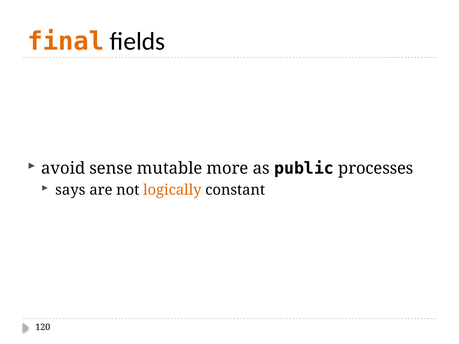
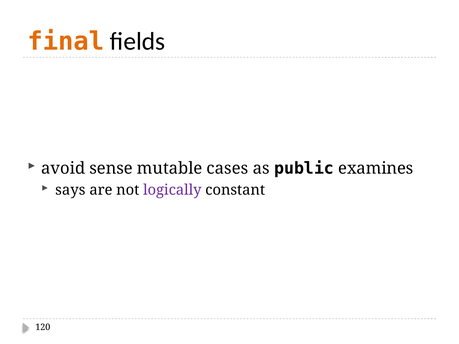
more: more -> cases
processes: processes -> examines
logically colour: orange -> purple
